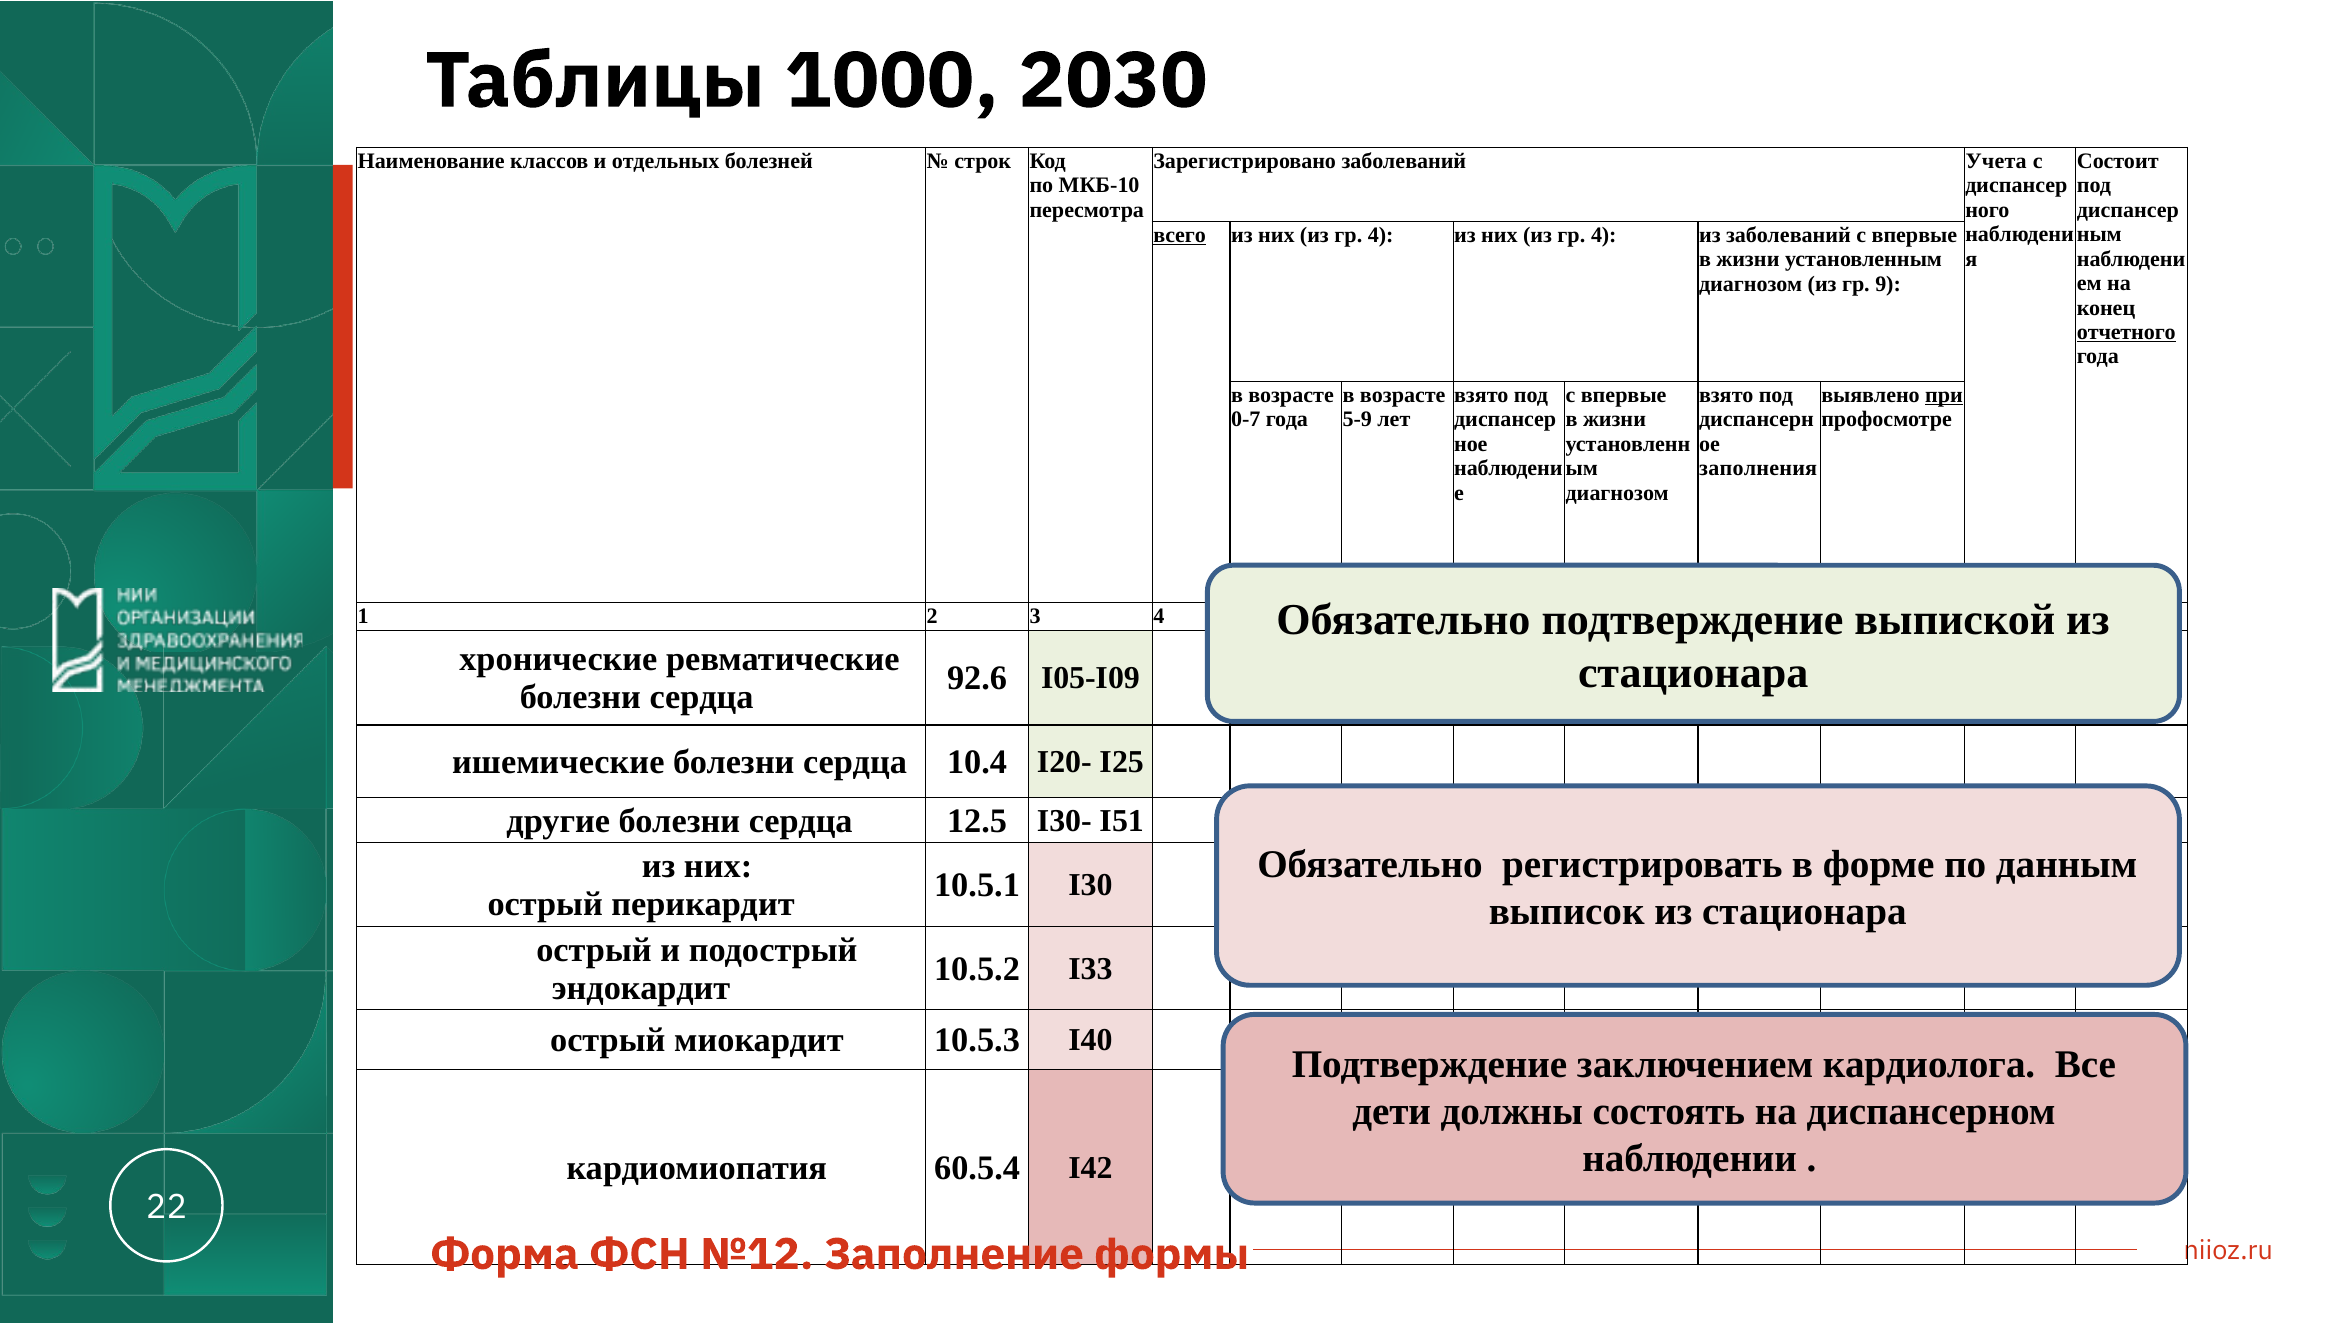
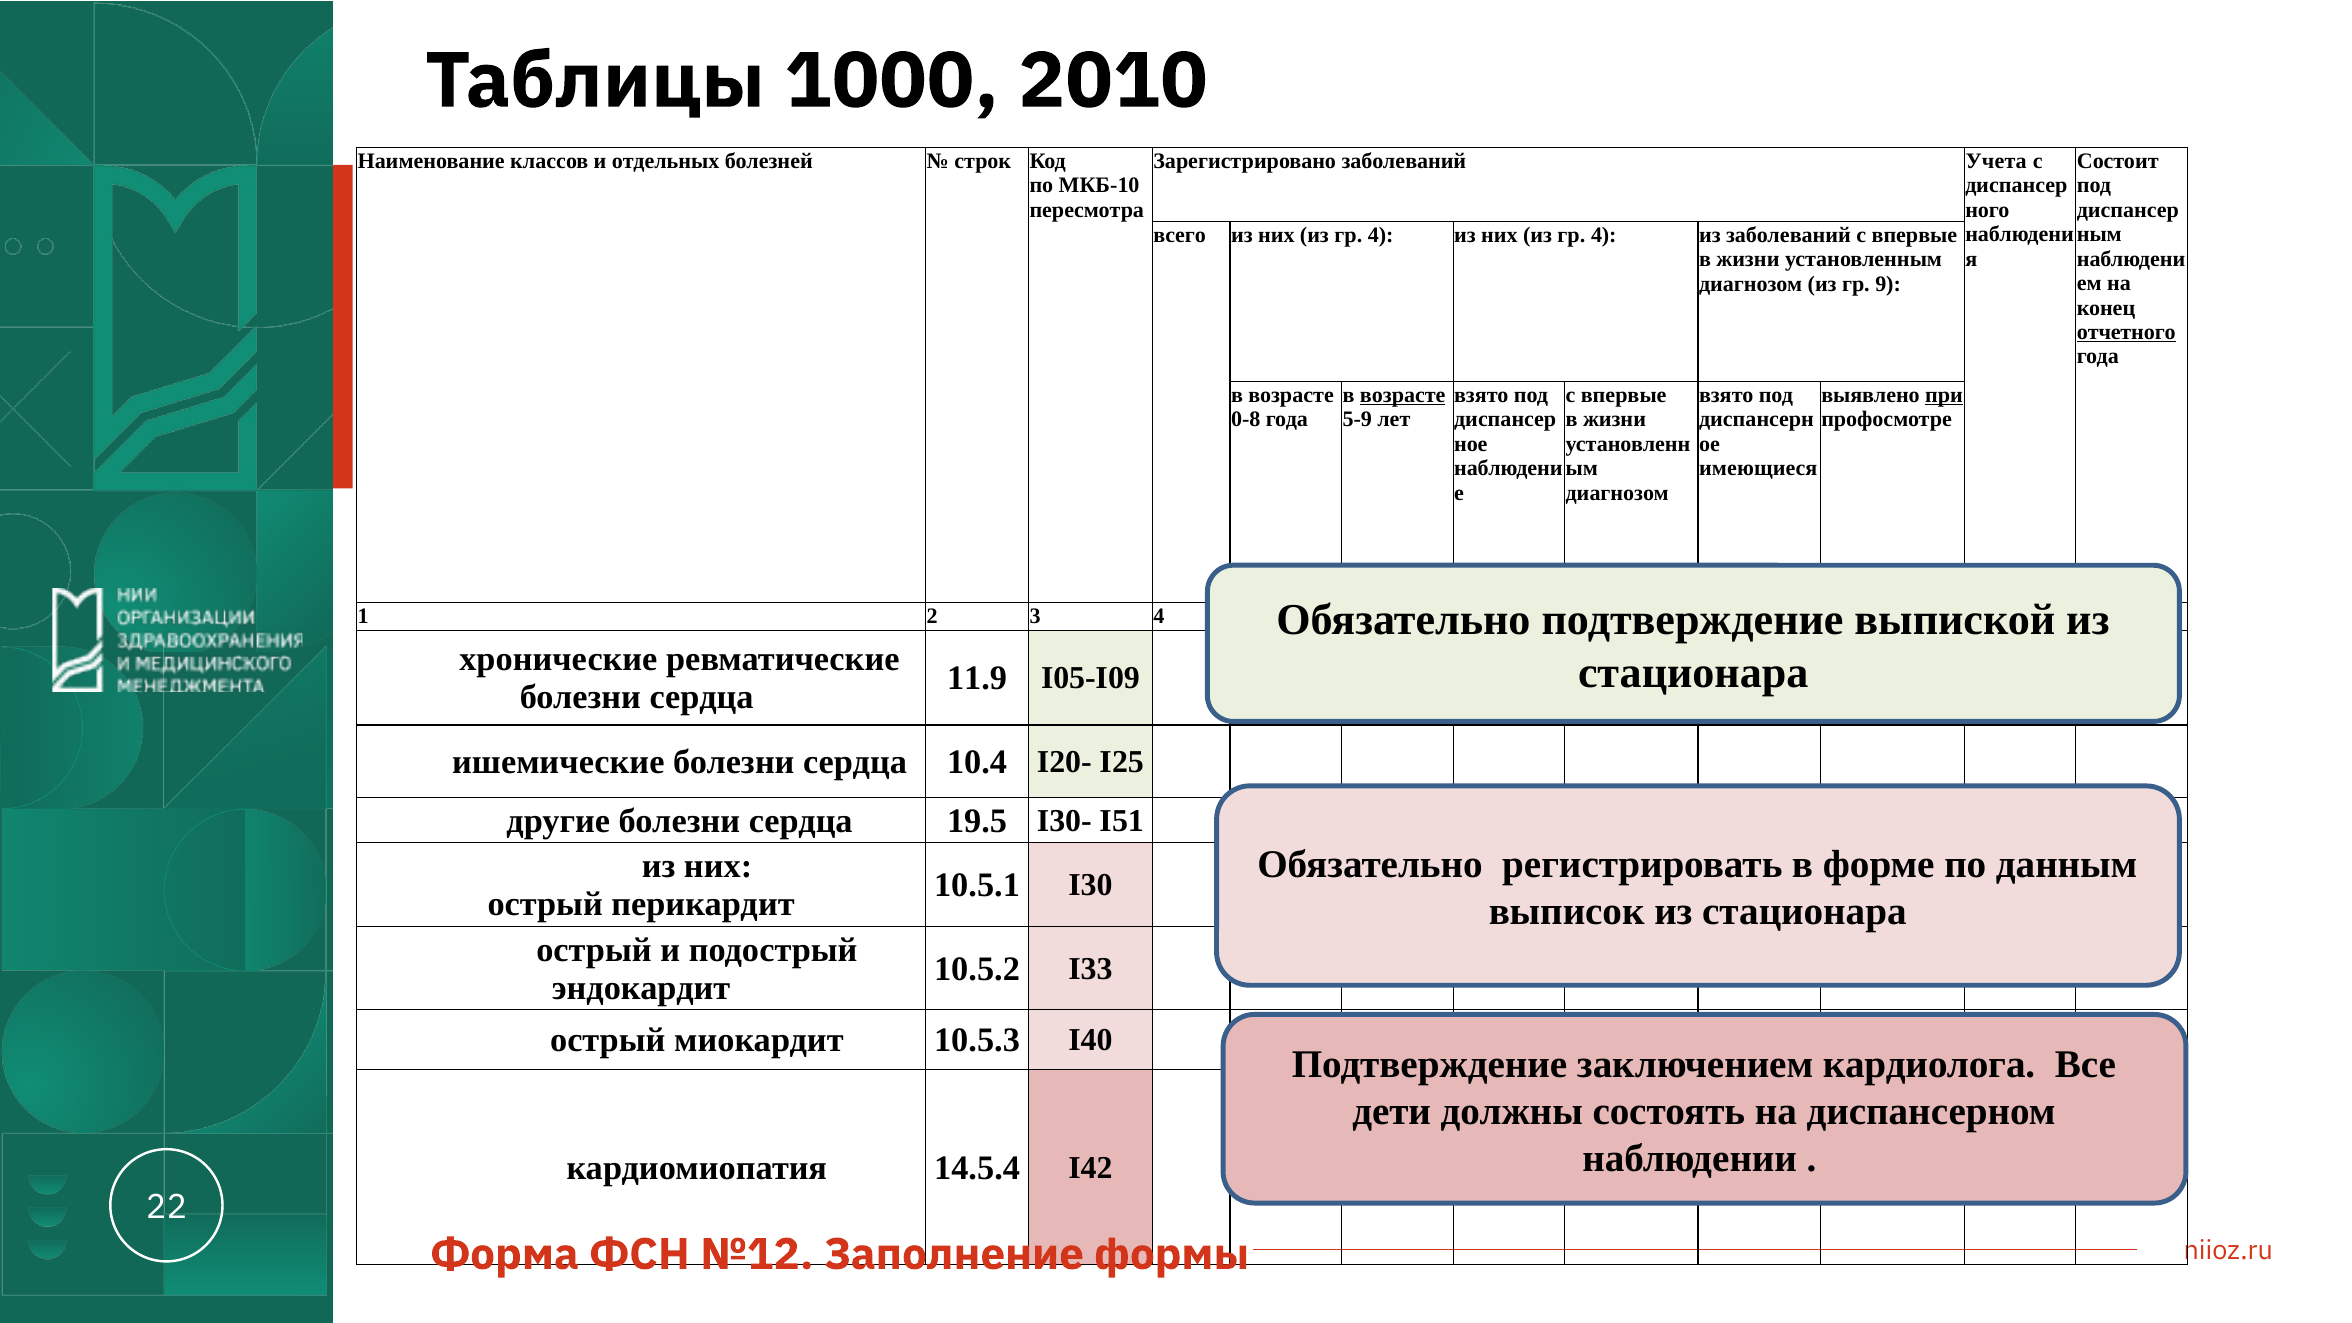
2030: 2030 -> 2010
всего underline: present -> none
возрасте at (1403, 395) underline: none -> present
0-7: 0-7 -> 0-8
заполнения: заполнения -> имеющиеся
92.6: 92.6 -> 11.9
12.5: 12.5 -> 19.5
60.5.4: 60.5.4 -> 14.5.4
